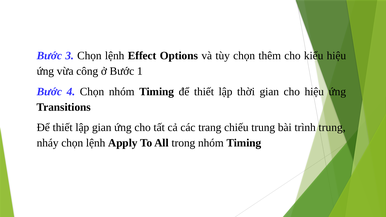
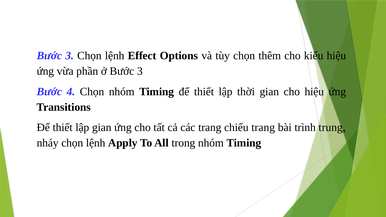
công: công -> phần
ở Bước 1: 1 -> 3
chiếu trung: trung -> trang
